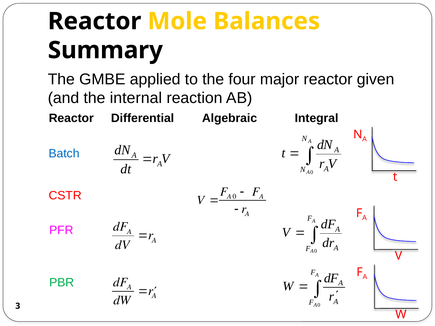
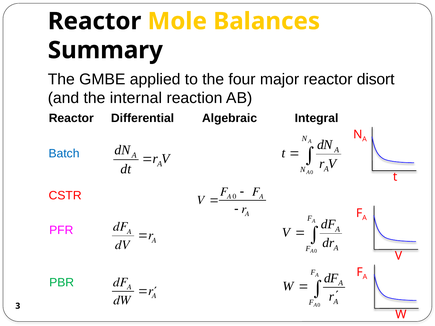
given: given -> disort
